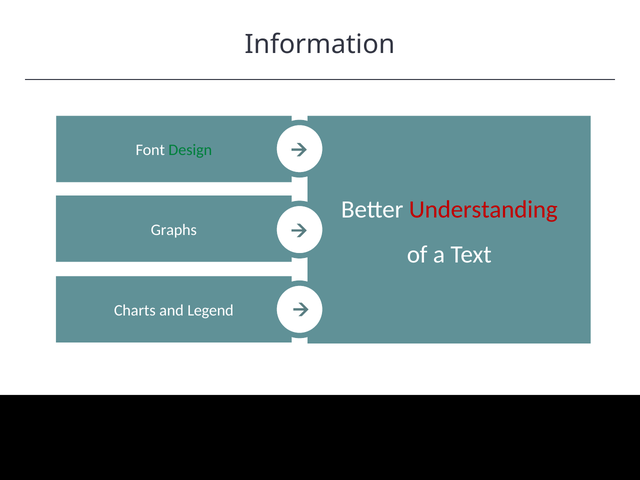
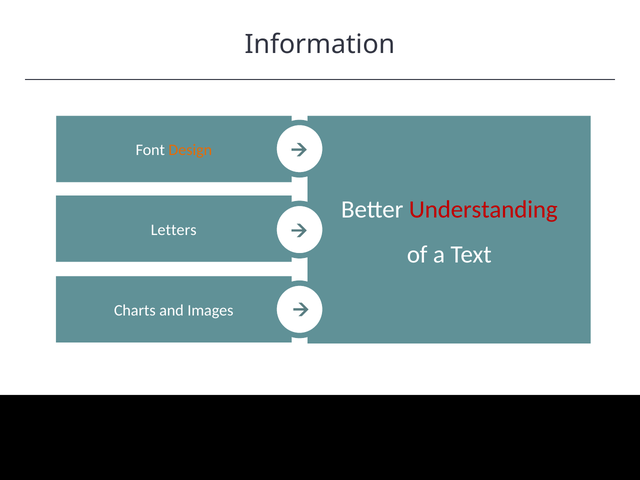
Design colour: green -> orange
Graphs: Graphs -> Letters
Legend: Legend -> Images
